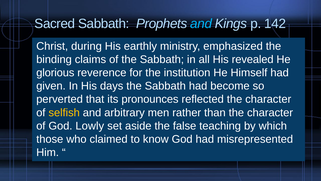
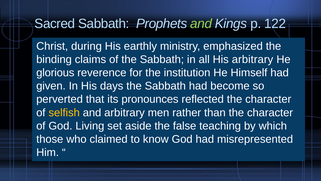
and at (201, 24) colour: light blue -> light green
142: 142 -> 122
His revealed: revealed -> arbitrary
Lowly: Lowly -> Living
